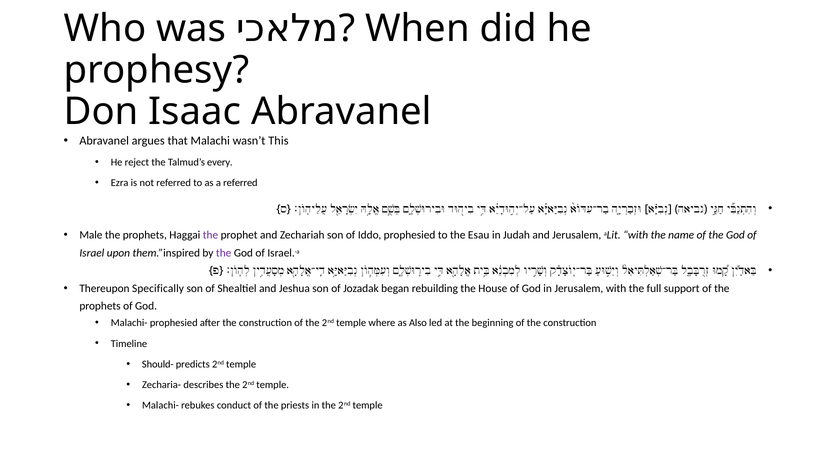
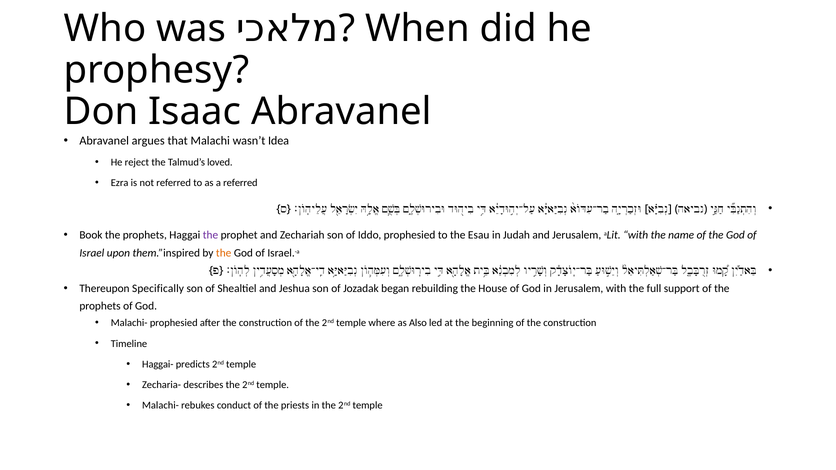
This: This -> Idea
every: every -> loved
Male: Male -> Book
the at (224, 253) colour: purple -> orange
Should-: Should- -> Haggai-
